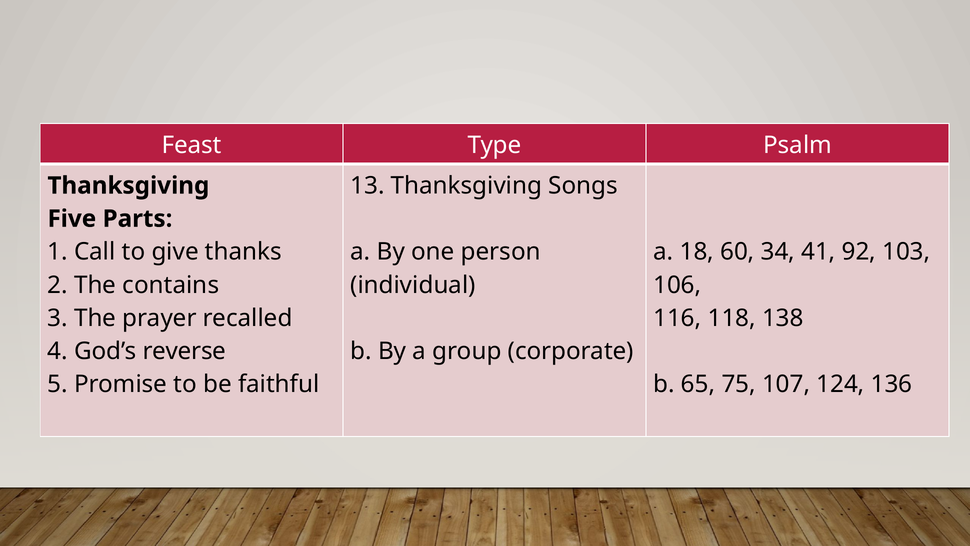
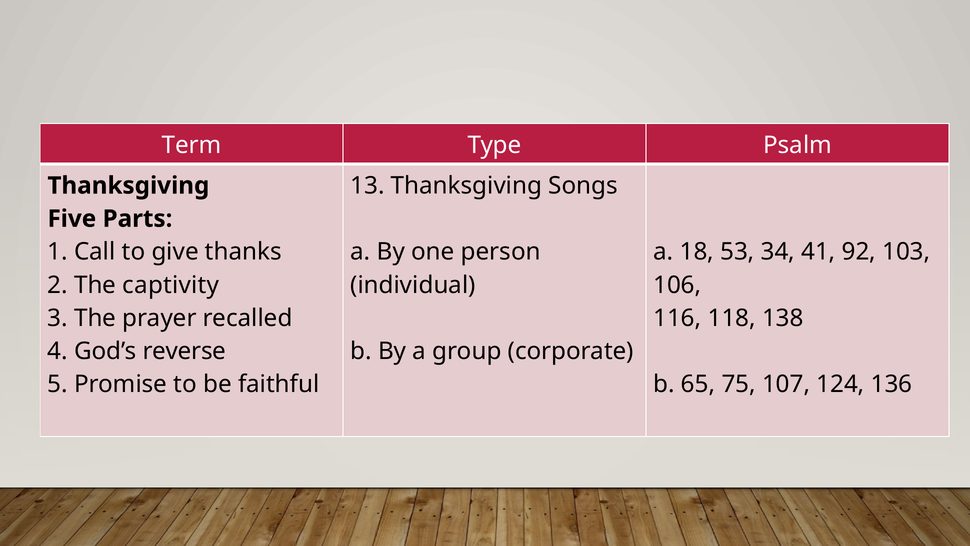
Feast: Feast -> Term
60: 60 -> 53
contains: contains -> captivity
